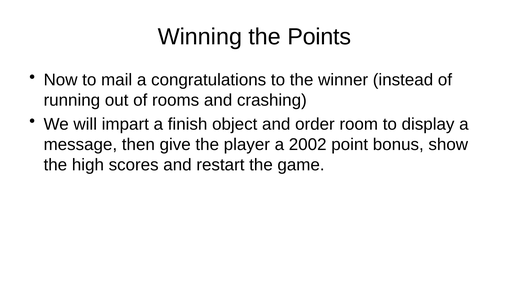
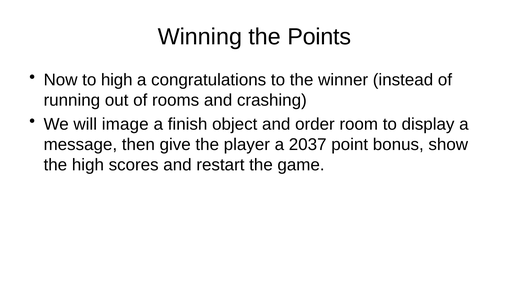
to mail: mail -> high
impart: impart -> image
2002: 2002 -> 2037
